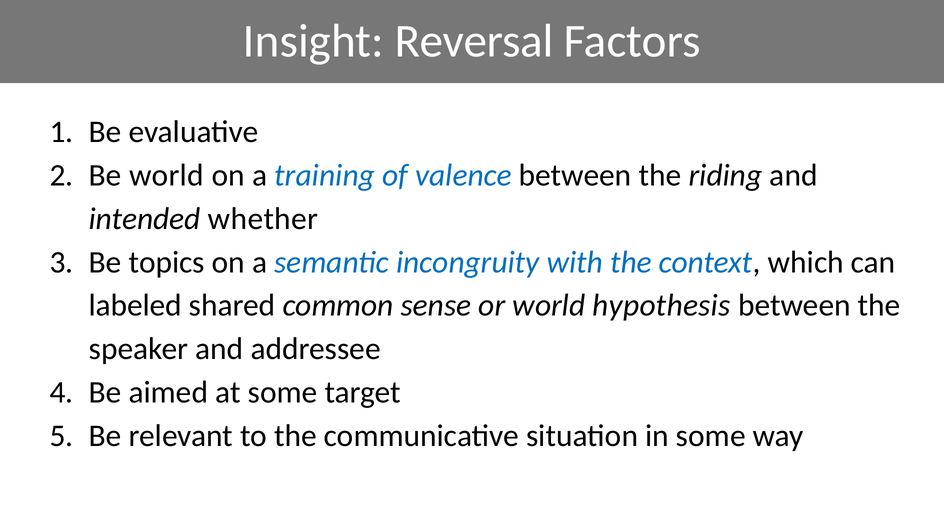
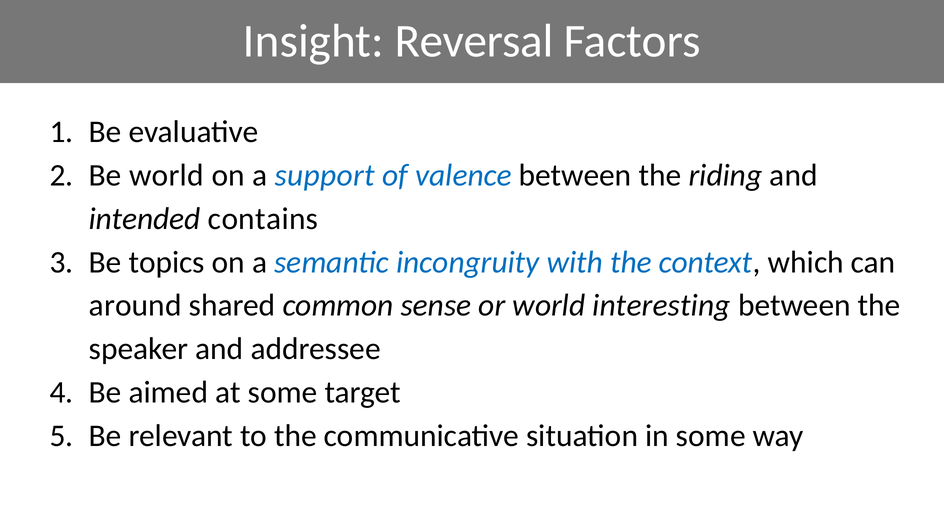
training: training -> support
whether: whether -> contains
labeled: labeled -> around
hypothesis: hypothesis -> interesting
